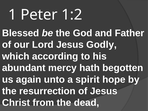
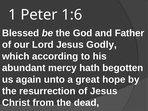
1:2: 1:2 -> 1:6
spirit: spirit -> great
